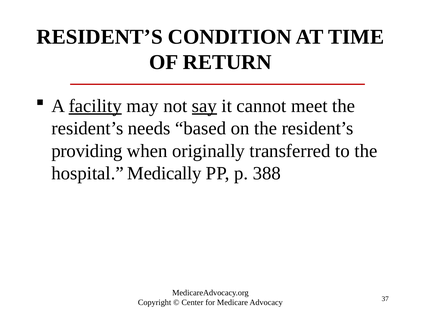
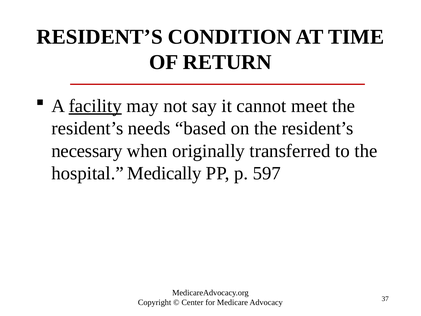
say underline: present -> none
providing: providing -> necessary
388: 388 -> 597
